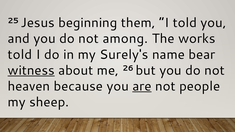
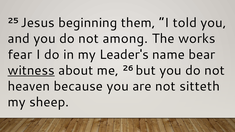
told at (20, 55): told -> fear
Surely's: Surely's -> Leader's
are underline: present -> none
people: people -> sitteth
